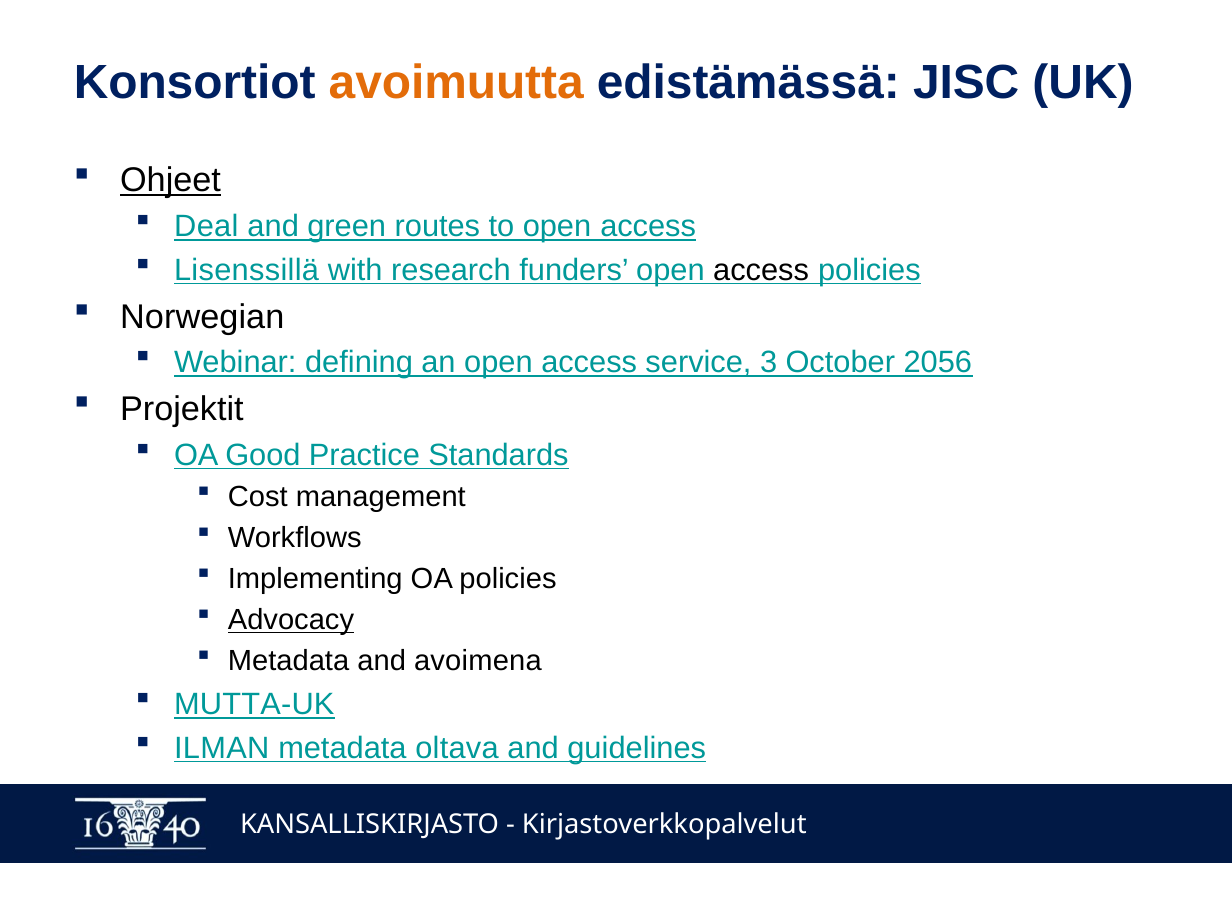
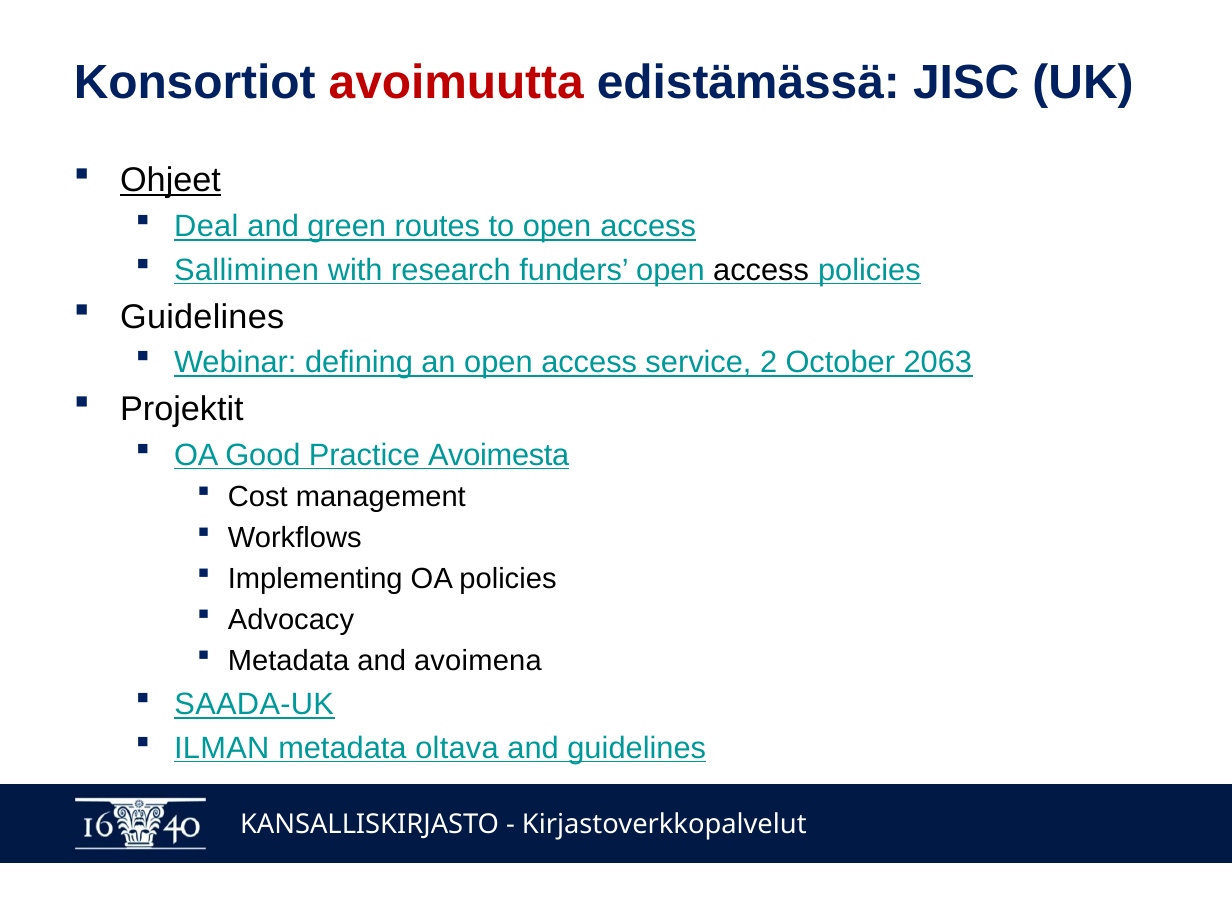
avoimuutta colour: orange -> red
Lisenssillä: Lisenssillä -> Salliminen
Norwegian at (202, 317): Norwegian -> Guidelines
3: 3 -> 2
2056: 2056 -> 2063
Standards: Standards -> Avoimesta
Advocacy underline: present -> none
MUTTA-UK: MUTTA-UK -> SAADA-UK
